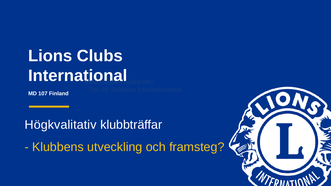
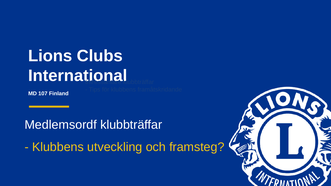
Högkvalitativ: Högkvalitativ -> Medlemsordf
